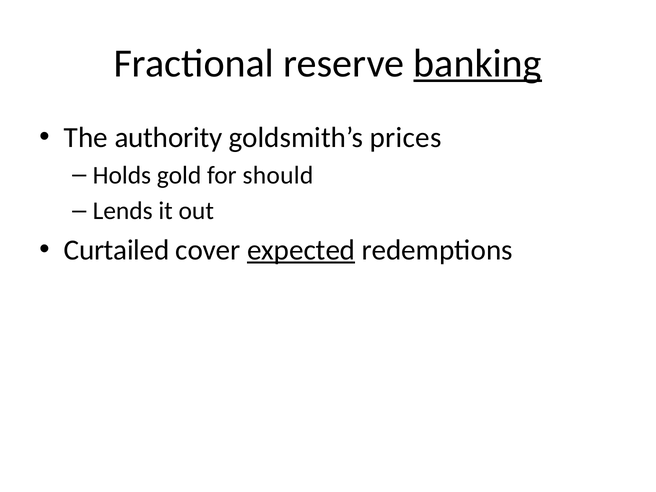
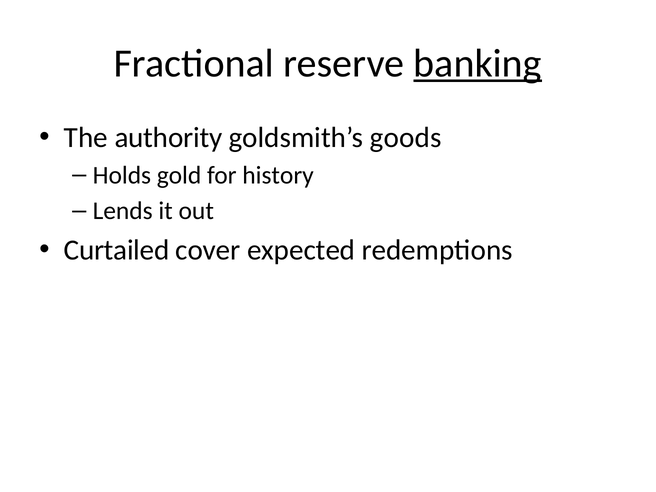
prices: prices -> goods
should: should -> history
expected underline: present -> none
